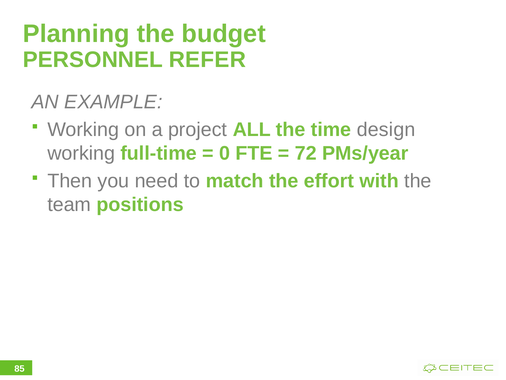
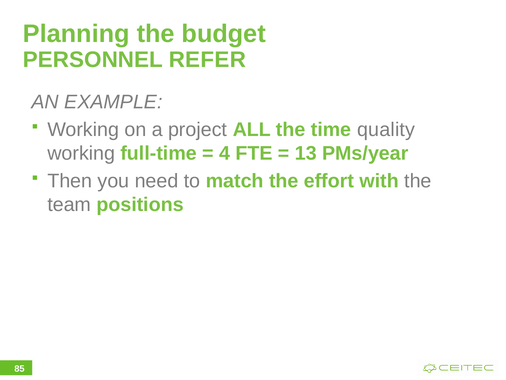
design: design -> quality
0: 0 -> 4
72: 72 -> 13
